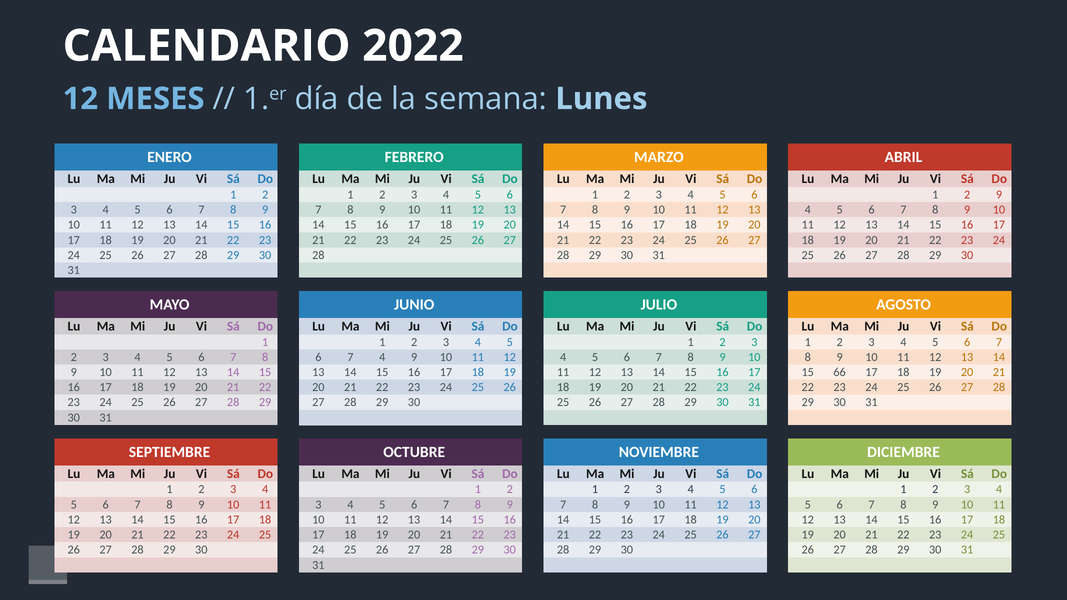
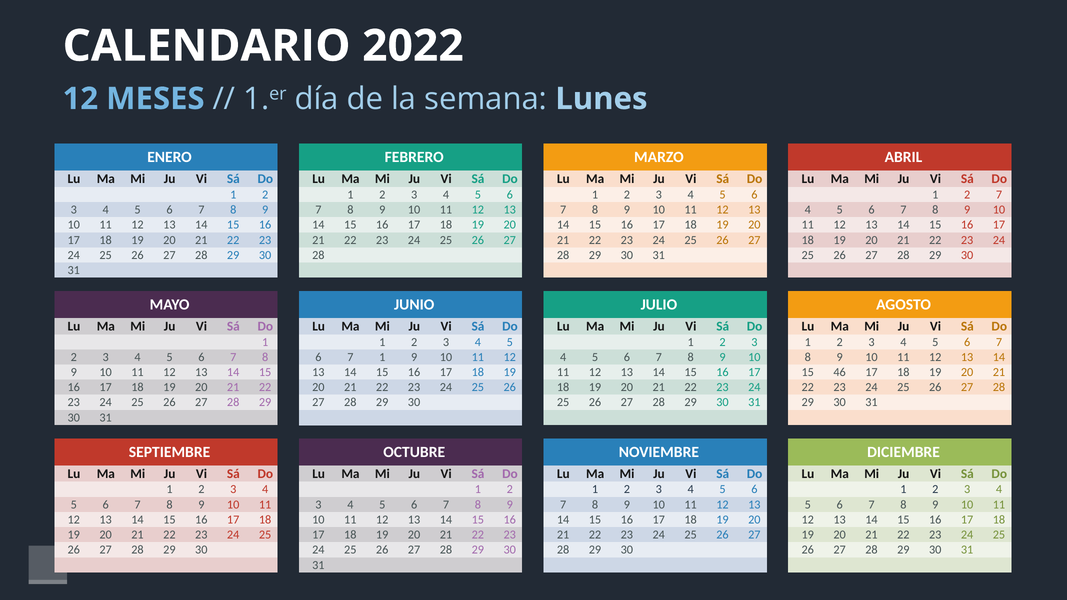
2 9: 9 -> 7
7 4: 4 -> 1
66: 66 -> 46
